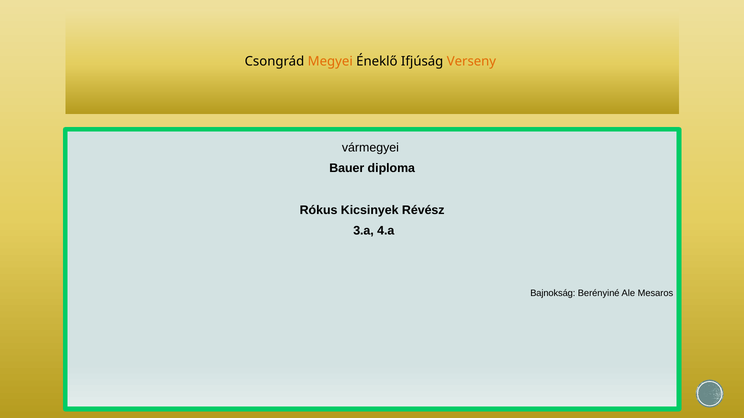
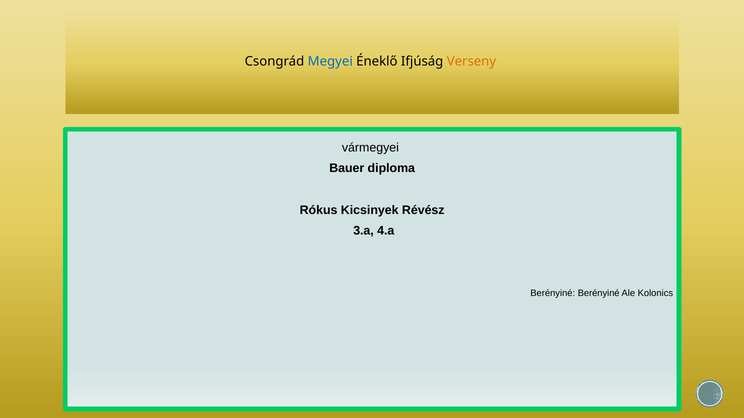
Megyei colour: orange -> blue
Bajnokság at (553, 293): Bajnokság -> Berényiné
Mesaros: Mesaros -> Kolonics
